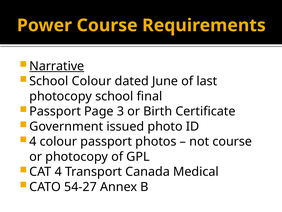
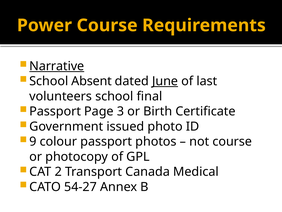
School Colour: Colour -> Absent
June underline: none -> present
photocopy at (61, 96): photocopy -> volunteers
4 at (33, 141): 4 -> 9
CAT 4: 4 -> 2
